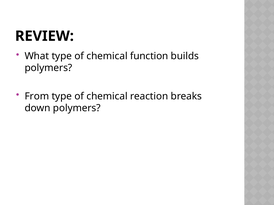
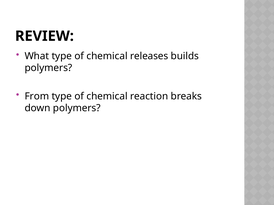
function: function -> releases
